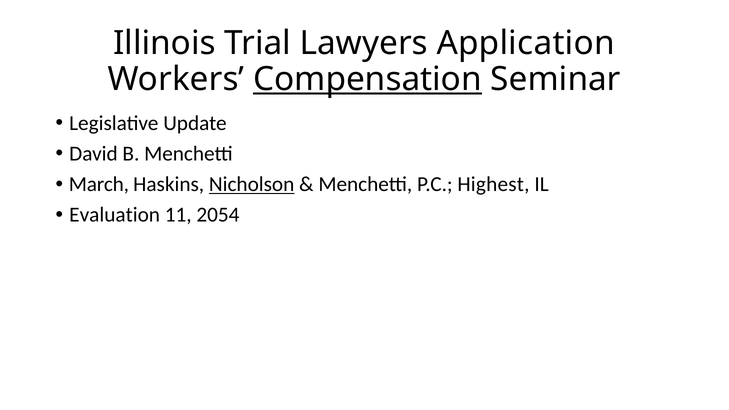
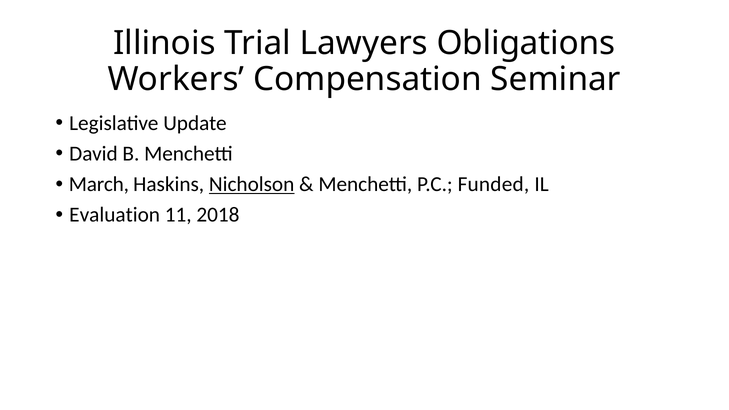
Application: Application -> Obligations
Compensation underline: present -> none
Highest: Highest -> Funded
2054: 2054 -> 2018
